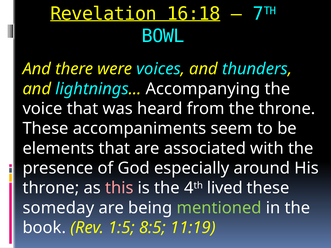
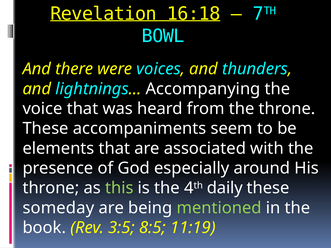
this colour: pink -> light green
lived: lived -> daily
1:5: 1:5 -> 3:5
